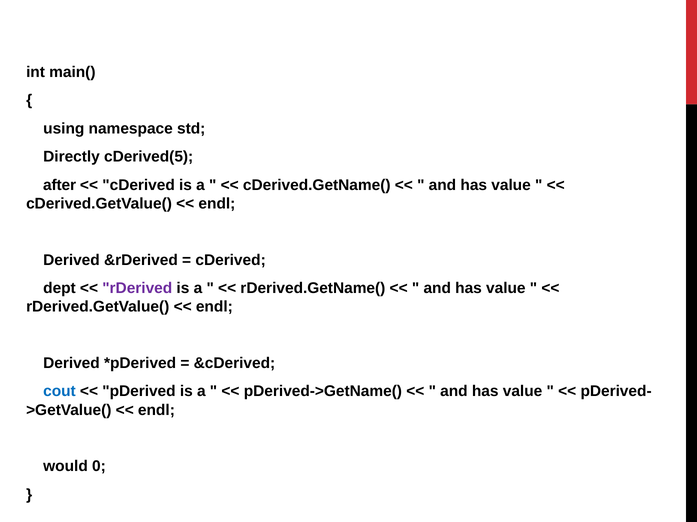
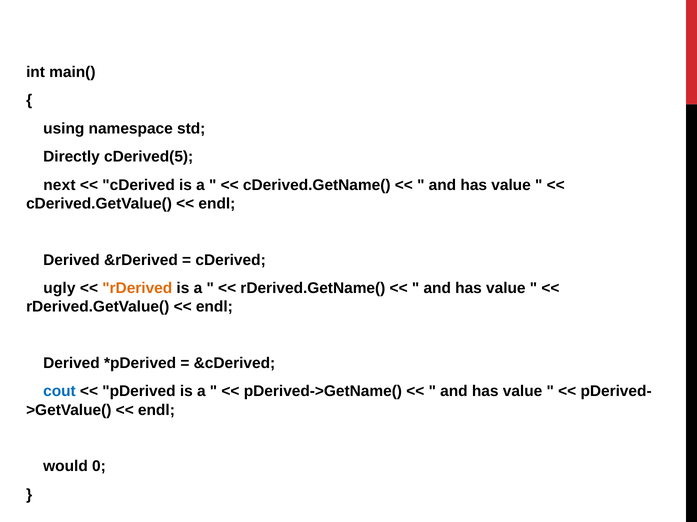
after: after -> next
dept: dept -> ugly
rDerived colour: purple -> orange
